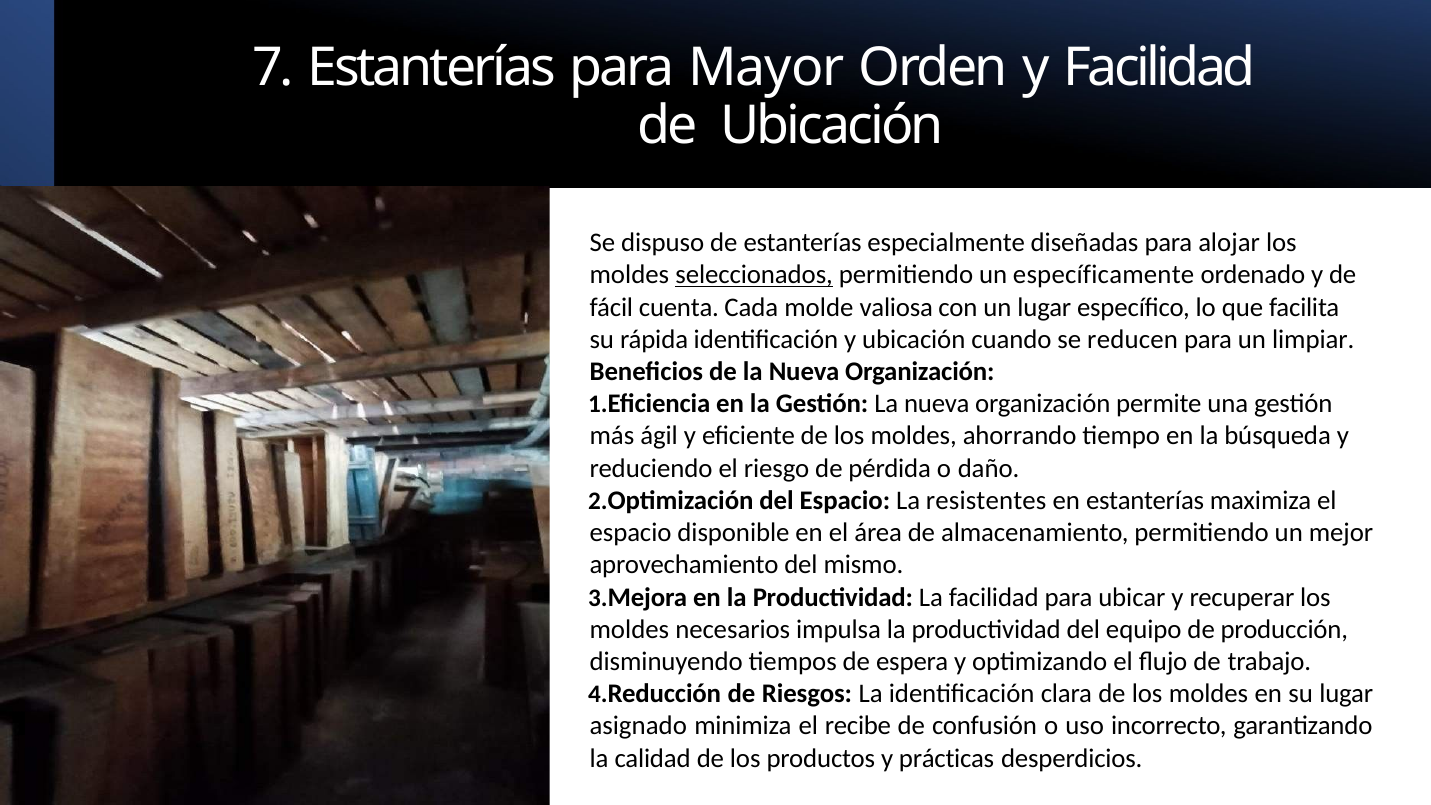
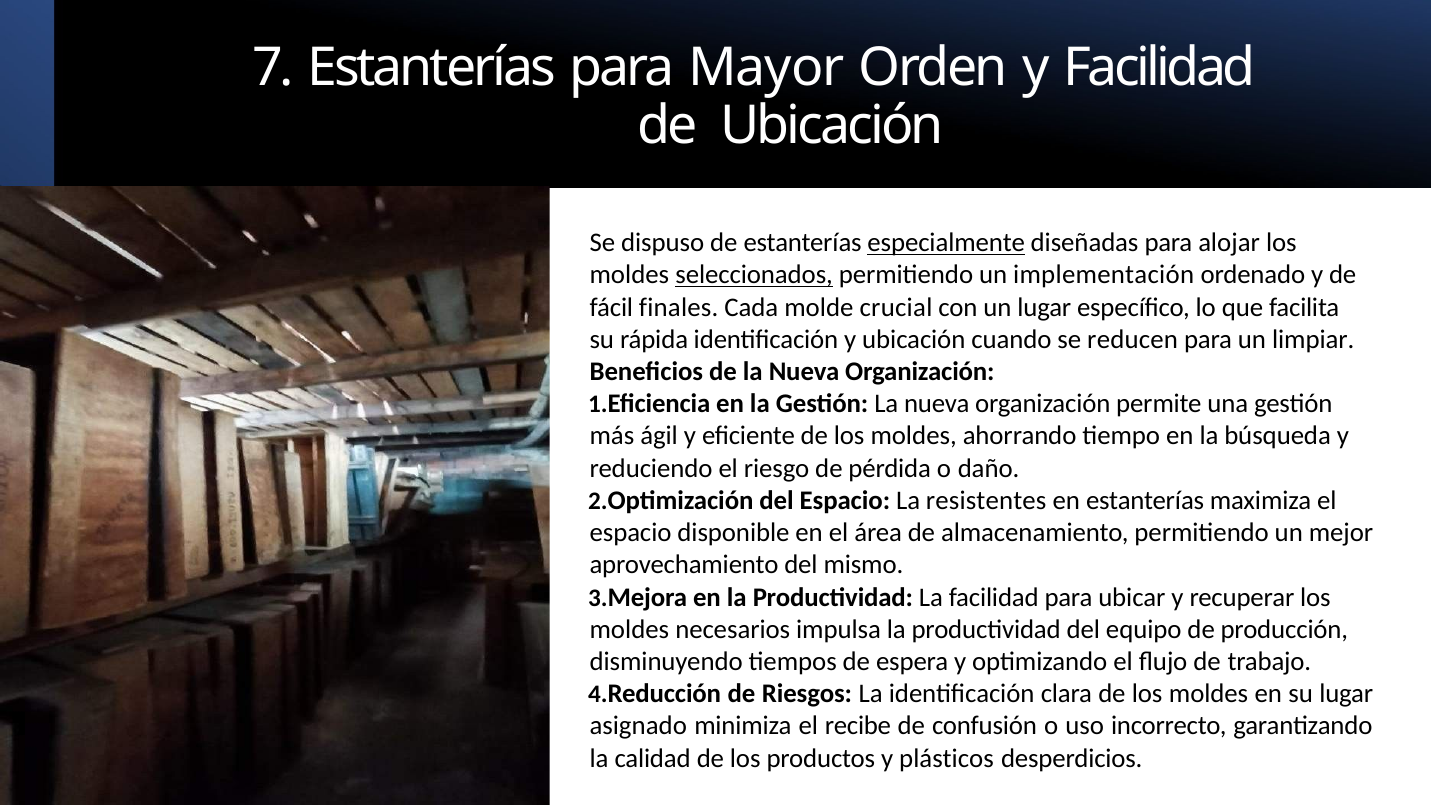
especialmente underline: none -> present
específicamente: específicamente -> implementación
cuenta: cuenta -> finales
valiosa: valiosa -> crucial
prácticas: prácticas -> plásticos
